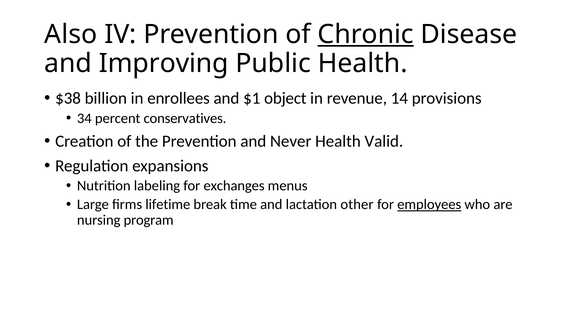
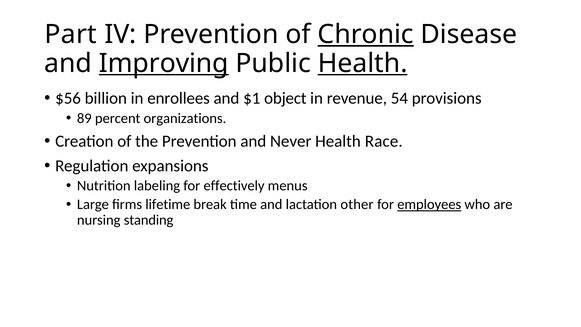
Also: Also -> Part
Improving underline: none -> present
Health at (363, 63) underline: none -> present
$38: $38 -> $56
14: 14 -> 54
34: 34 -> 89
conservatives: conservatives -> organizations
Valid: Valid -> Race
exchanges: exchanges -> effectively
program: program -> standing
